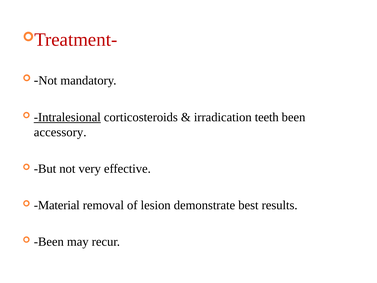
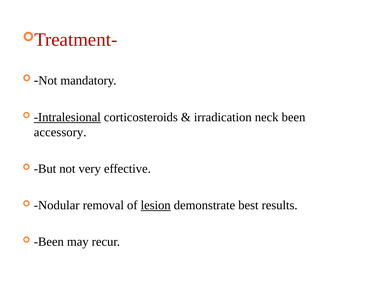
teeth: teeth -> neck
Material: Material -> Nodular
lesion underline: none -> present
